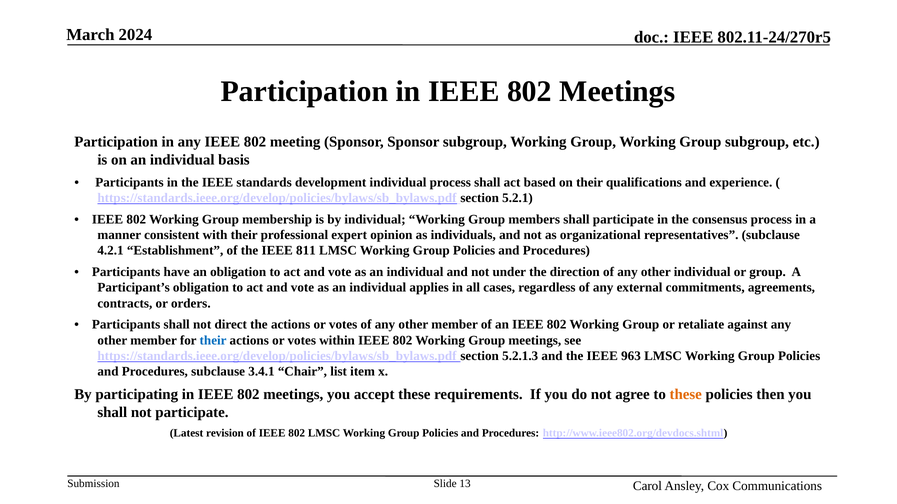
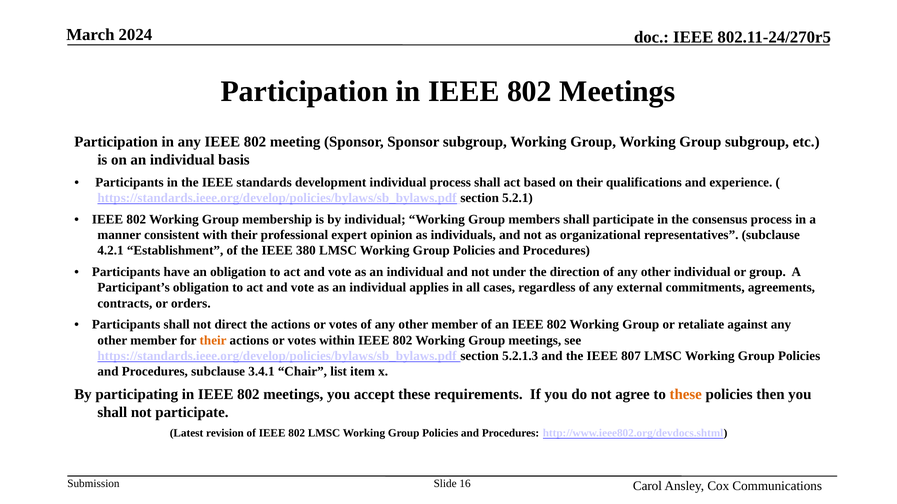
811: 811 -> 380
their at (213, 341) colour: blue -> orange
963: 963 -> 807
13: 13 -> 16
